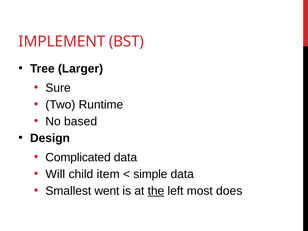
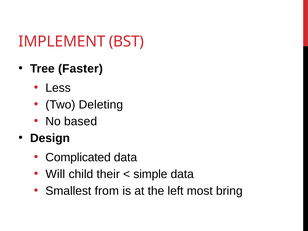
Larger: Larger -> Faster
Sure: Sure -> Less
Runtime: Runtime -> Deleting
item: item -> their
went: went -> from
the underline: present -> none
does: does -> bring
